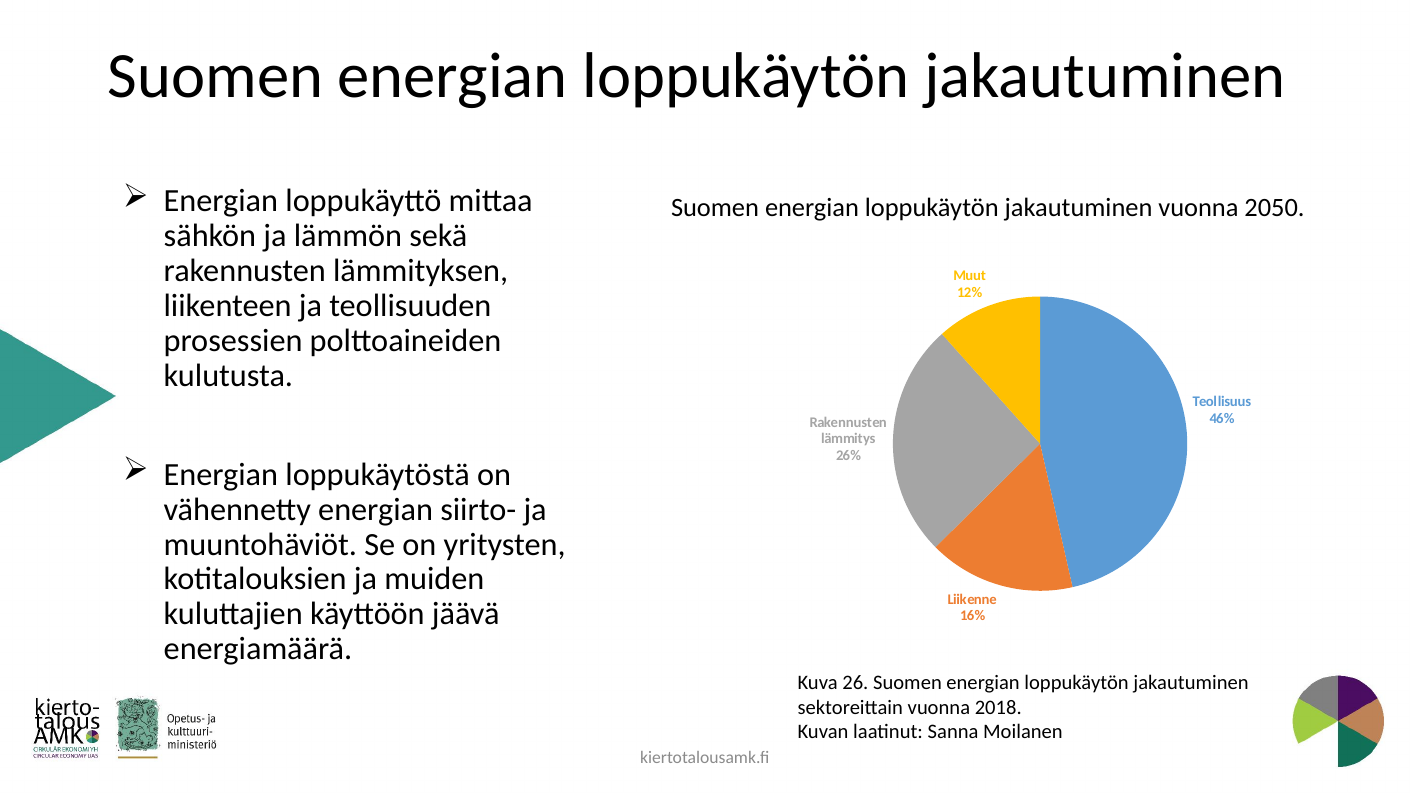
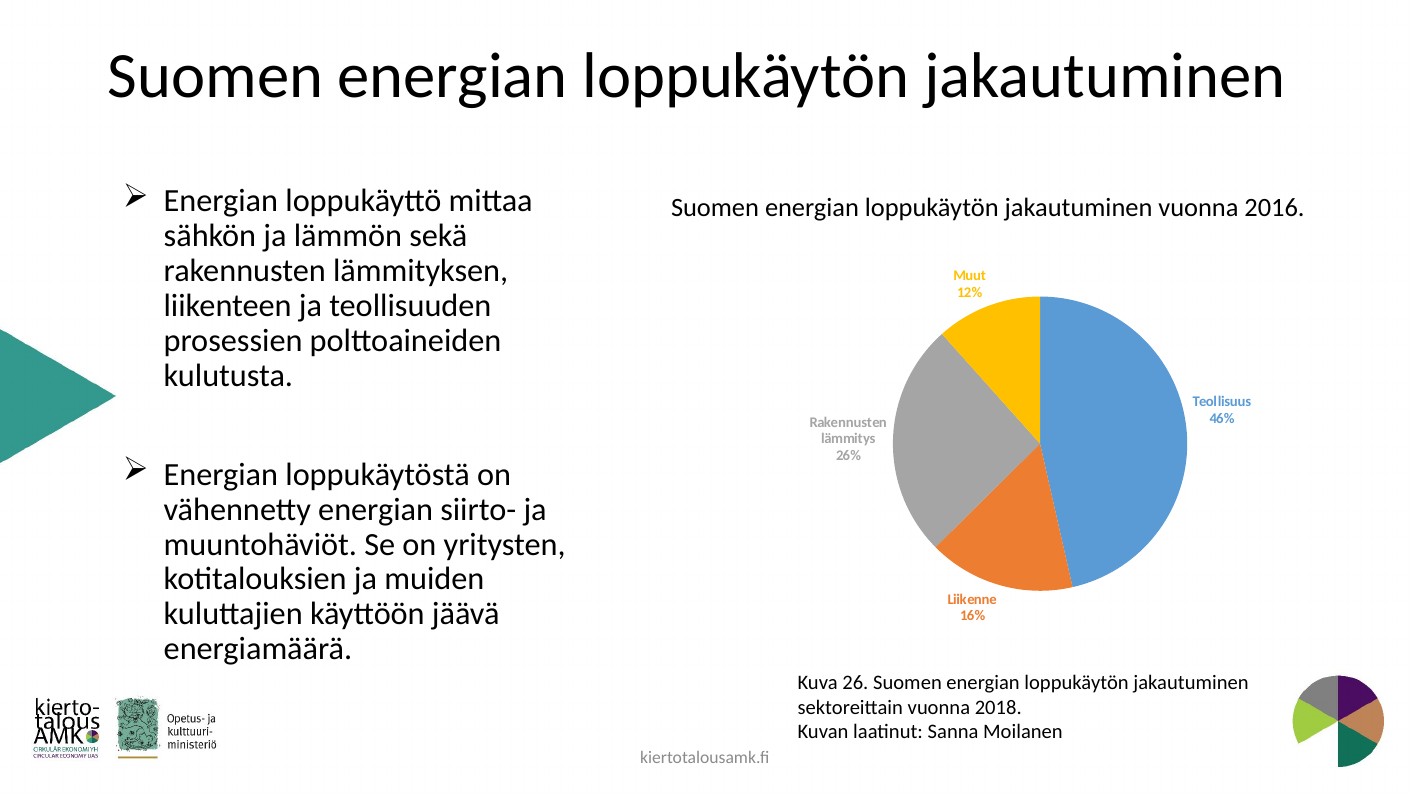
2050: 2050 -> 2016
